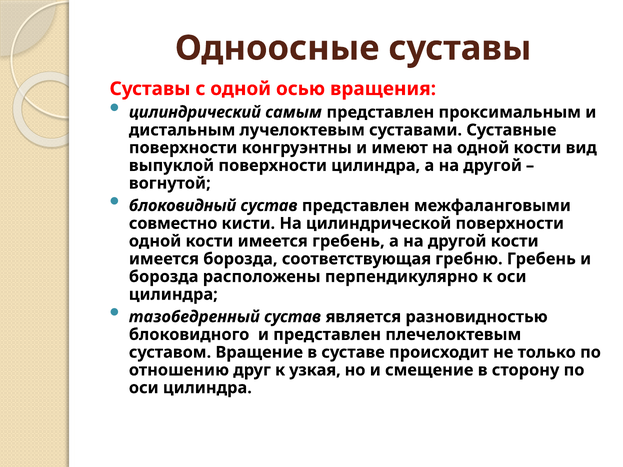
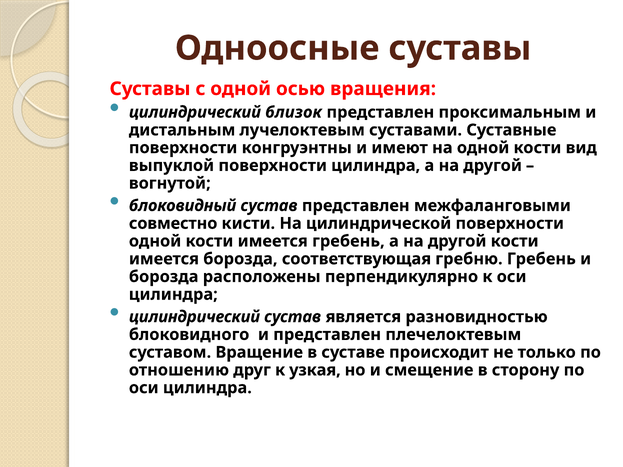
самым: самым -> близок
тазобедренный at (194, 317): тазобедренный -> цилиндрический
